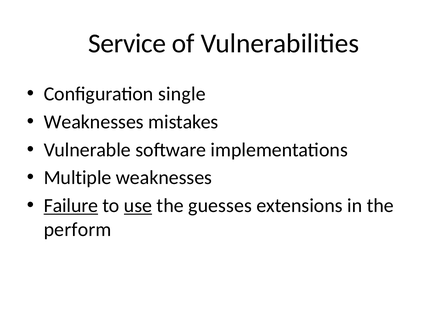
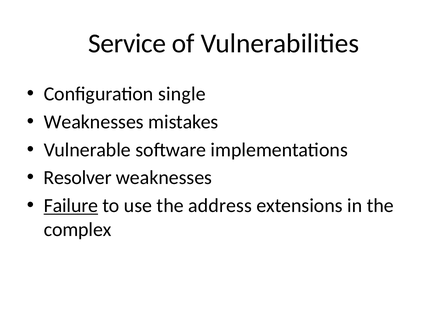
Multiple: Multiple -> Resolver
use underline: present -> none
guesses: guesses -> address
perform: perform -> complex
